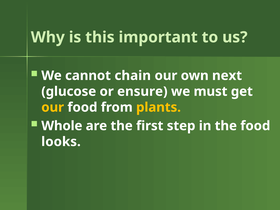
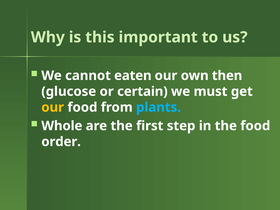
chain: chain -> eaten
next: next -> then
ensure: ensure -> certain
plants colour: yellow -> light blue
looks: looks -> order
